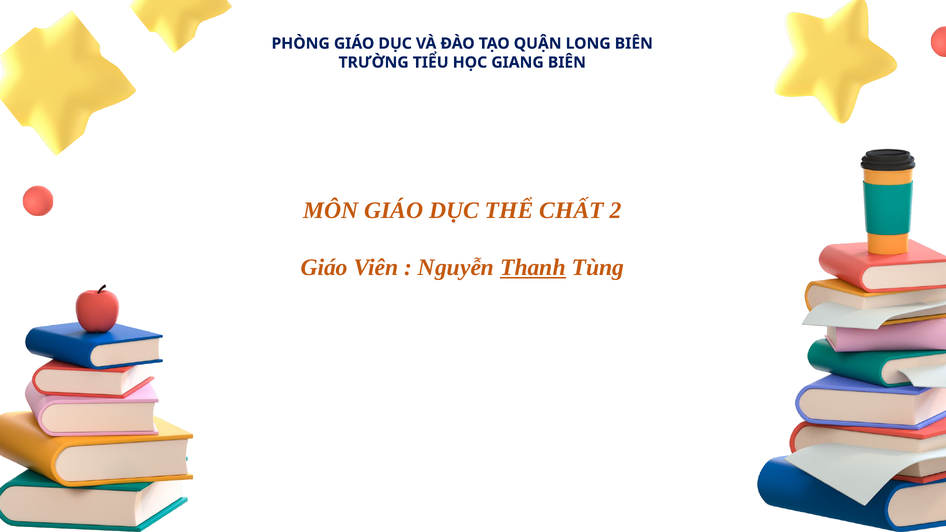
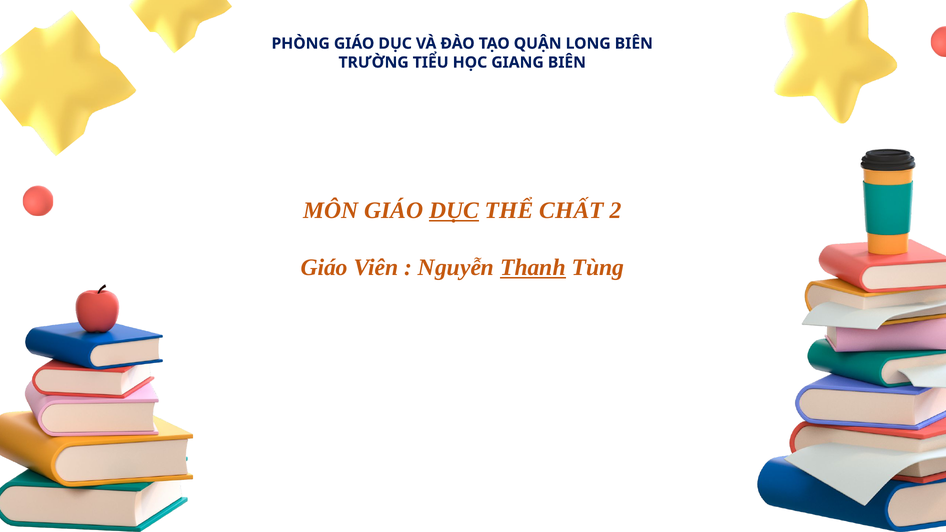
DỤC at (454, 211) underline: none -> present
